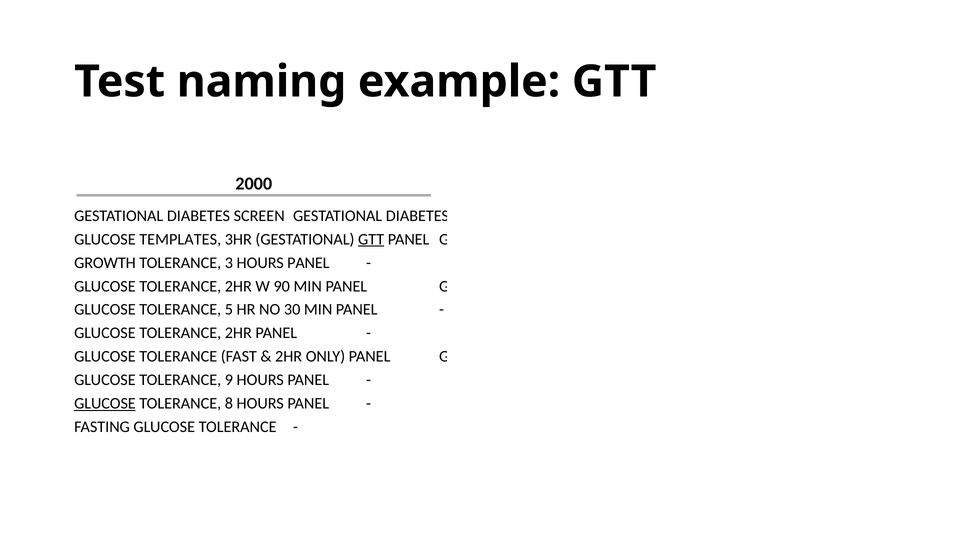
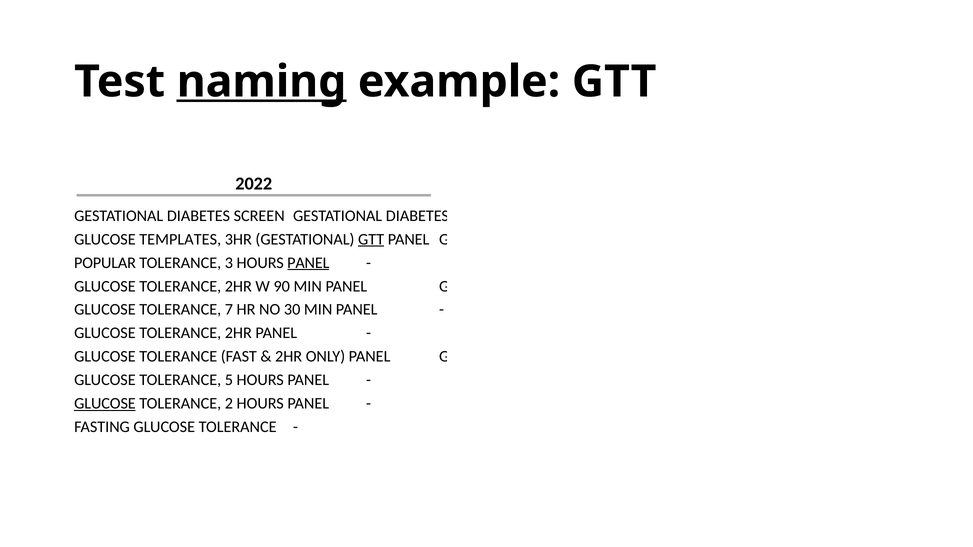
naming underline: none -> present
2000 at (254, 184): 2000 -> 2022
GROWTH at (105, 263): GROWTH -> POPULAR
PANEL at (308, 263) underline: none -> present
5: 5 -> 7
9: 9 -> 5
8: 8 -> 2
